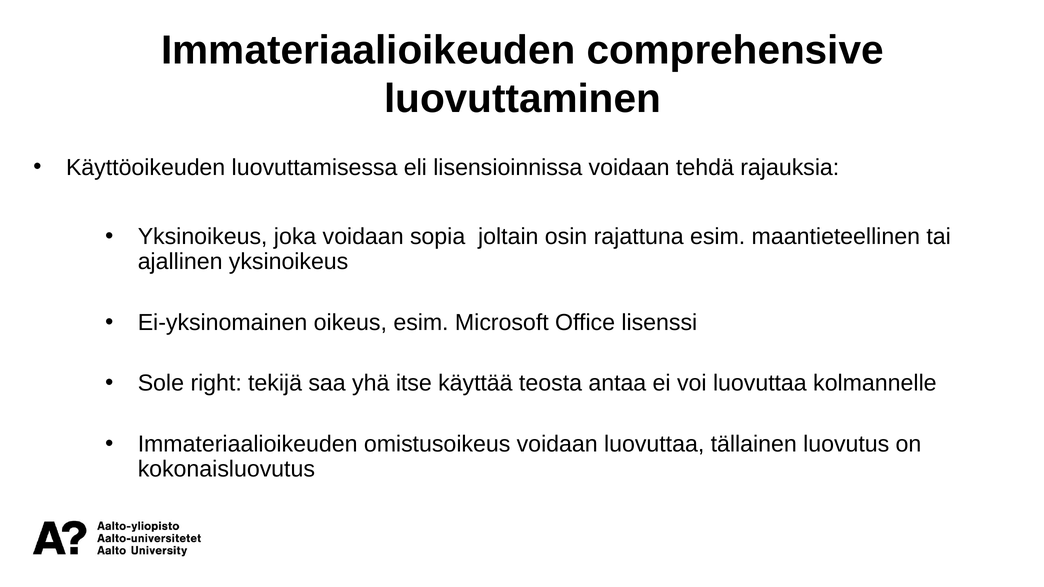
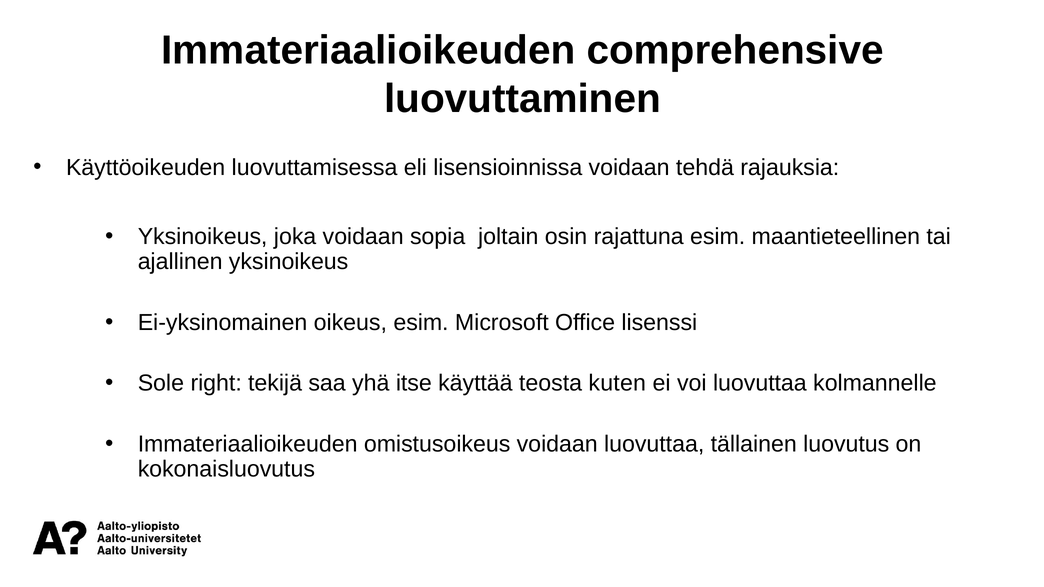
antaa: antaa -> kuten
